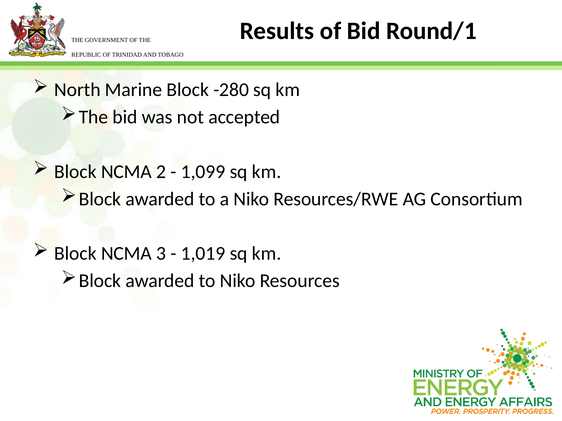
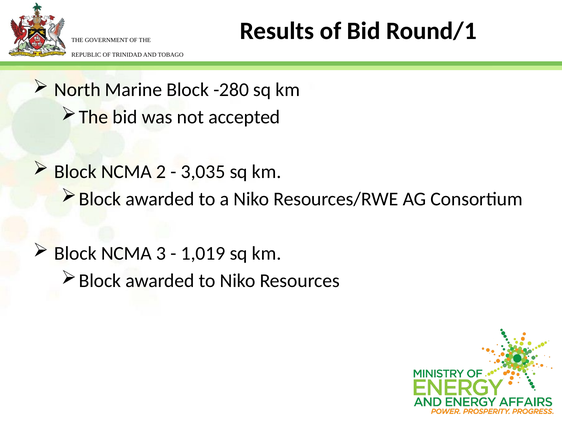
1,099: 1,099 -> 3,035
